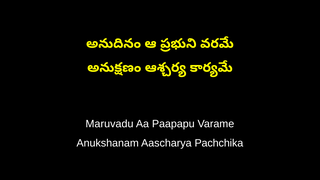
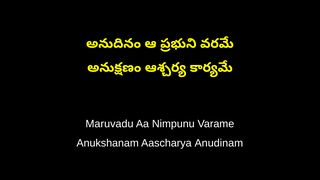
Paapapu: Paapapu -> Nimpunu
Pachchika: Pachchika -> Anudinam
